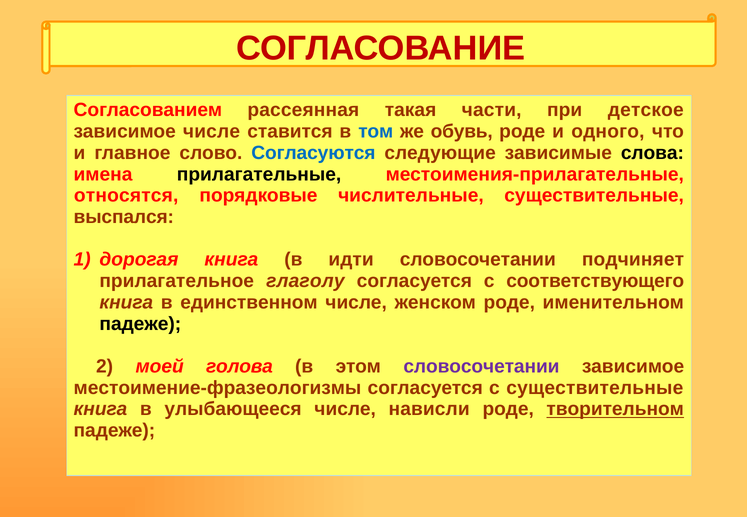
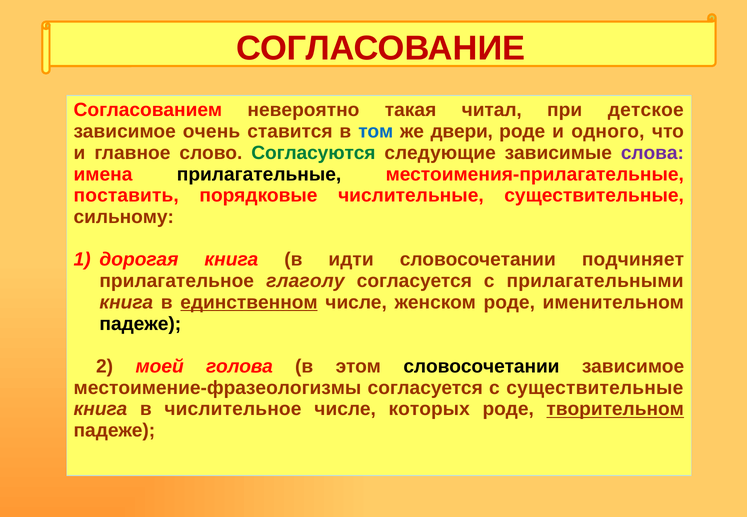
рассеянная: рассеянная -> невероятно
части: части -> читал
зависимое числе: числе -> очень
обувь: обувь -> двери
Согласуются colour: blue -> green
слова colour: black -> purple
относятся: относятся -> поставить
выспался: выспался -> сильному
соответствующего: соответствующего -> прилагательными
единственном underline: none -> present
словосочетании at (481, 367) colour: purple -> black
улыбающееся: улыбающееся -> числительное
нависли: нависли -> которых
